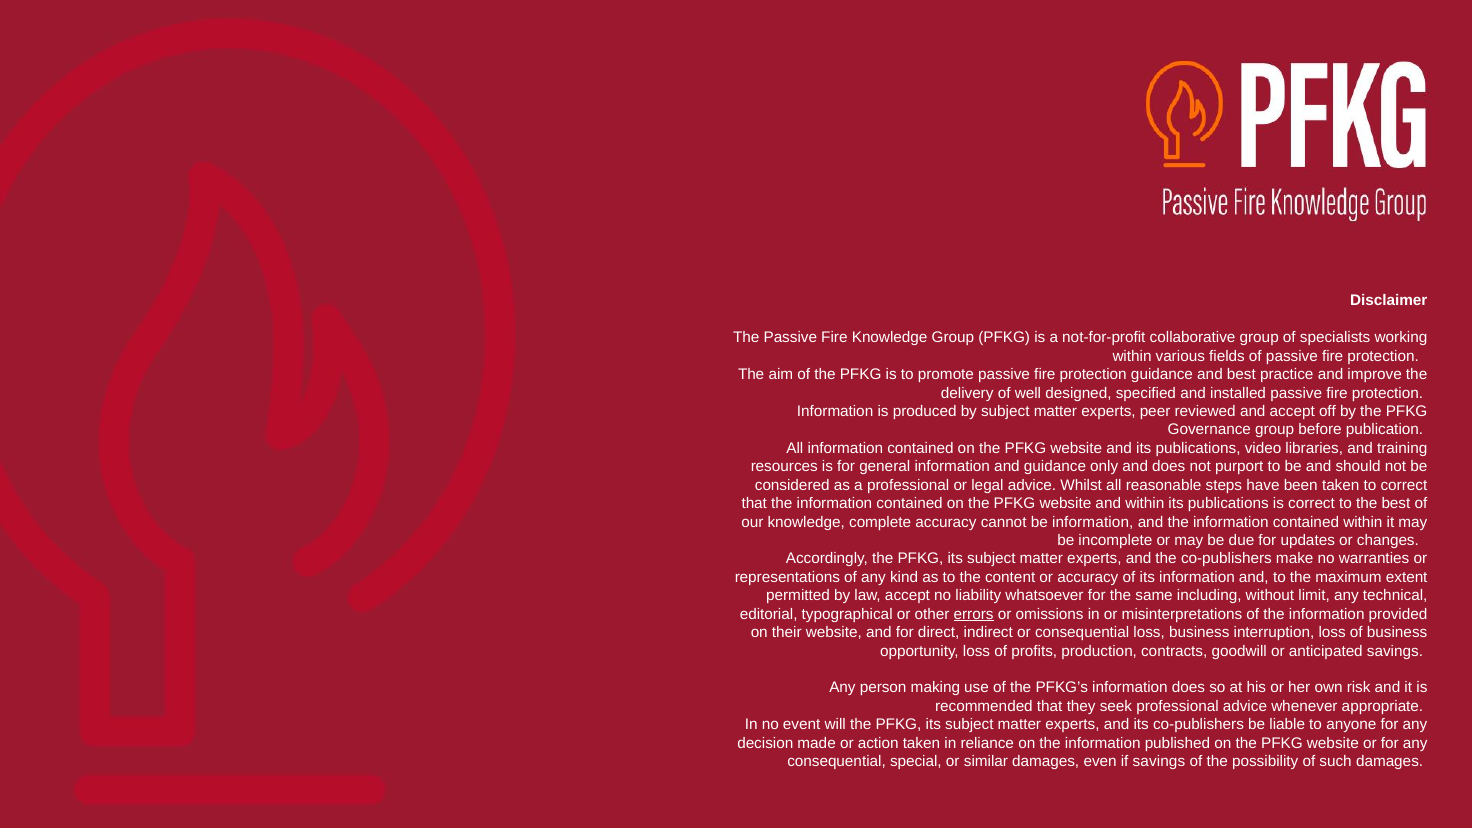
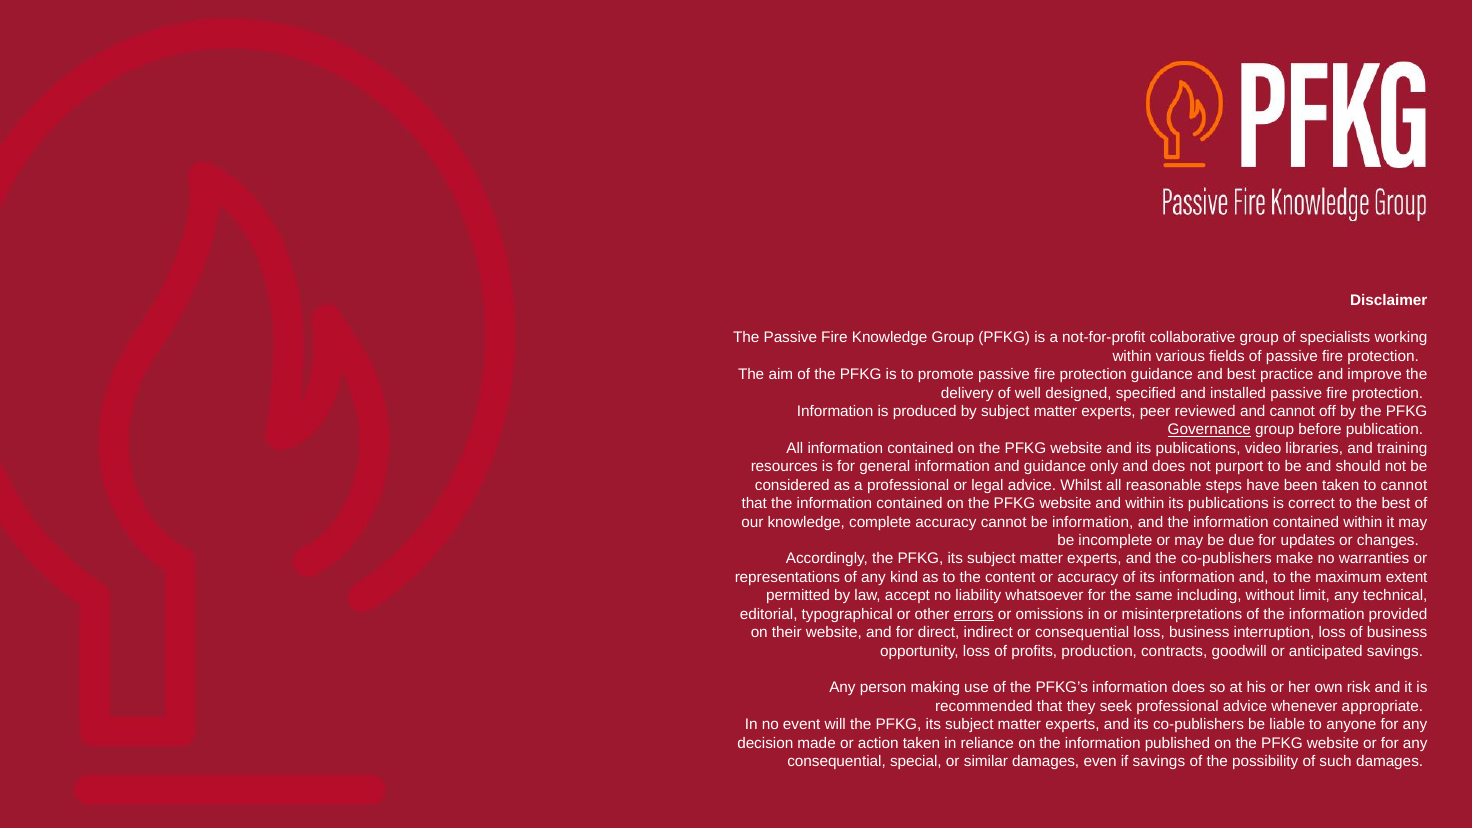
and accept: accept -> cannot
Governance underline: none -> present
to correct: correct -> cannot
